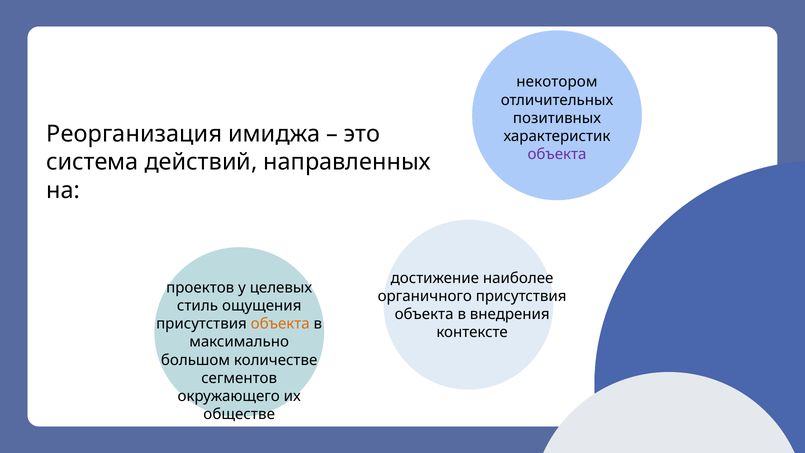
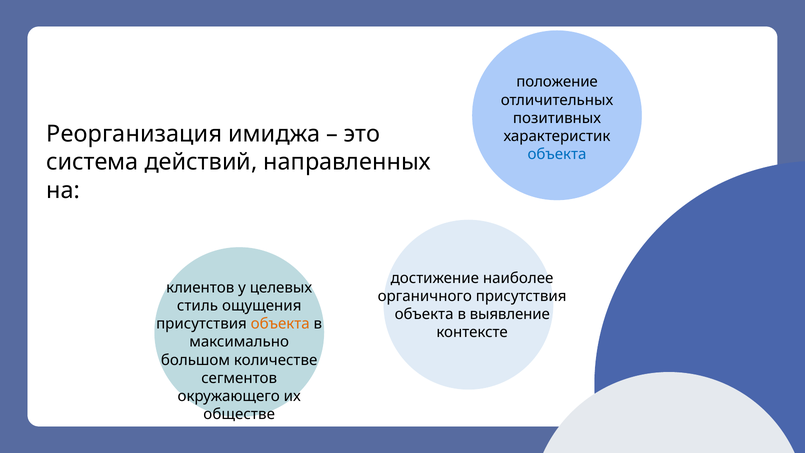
некотором: некотором -> положение
объекта at (557, 154) colour: purple -> blue
проектов: проектов -> клиентов
внедрения: внедрения -> выявление
